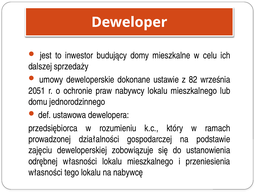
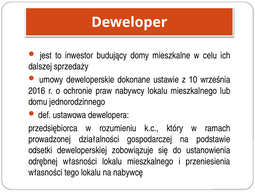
82: 82 -> 10
2051: 2051 -> 2016
zajęciu: zajęciu -> odsetki
